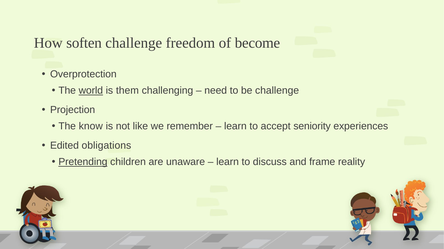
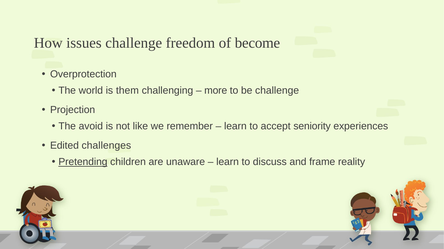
soften: soften -> issues
world underline: present -> none
need: need -> more
know: know -> avoid
obligations: obligations -> challenges
